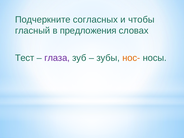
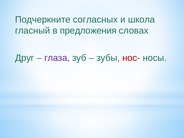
чтобы: чтобы -> школа
Тест: Тест -> Друг
нос- colour: orange -> red
